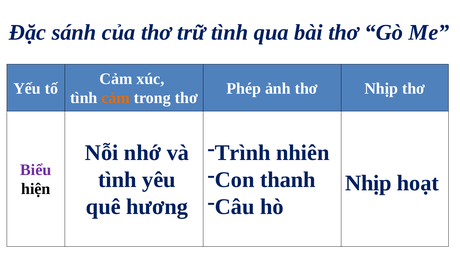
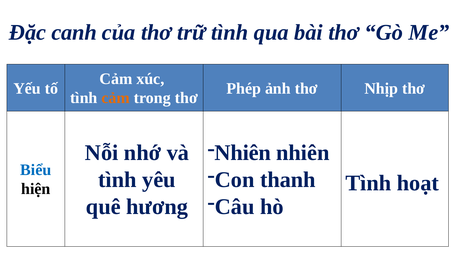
sánh: sánh -> canh
Trình at (243, 153): Trình -> Nhiên
Biểu colour: purple -> blue
Nhịp at (368, 183): Nhịp -> Tình
